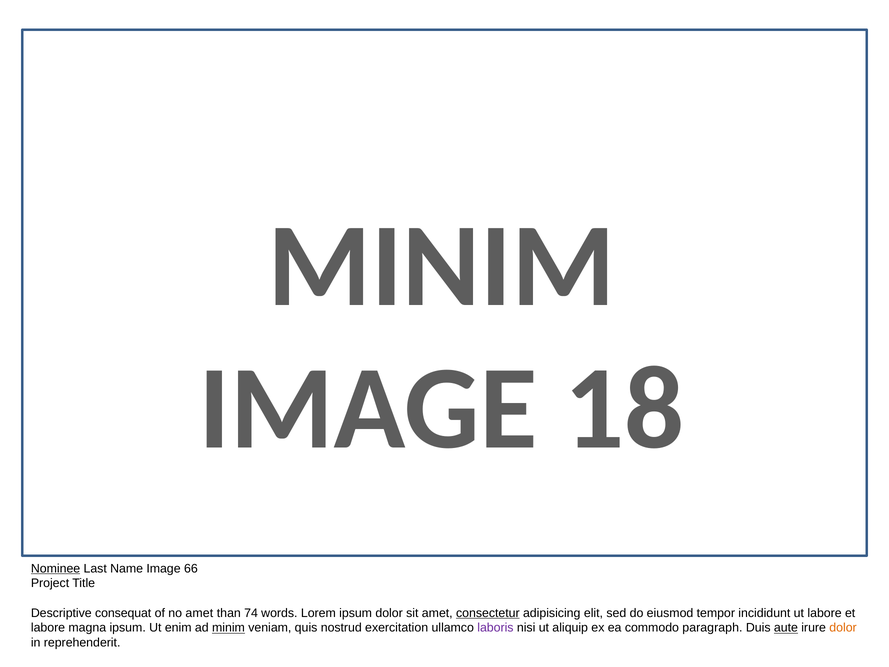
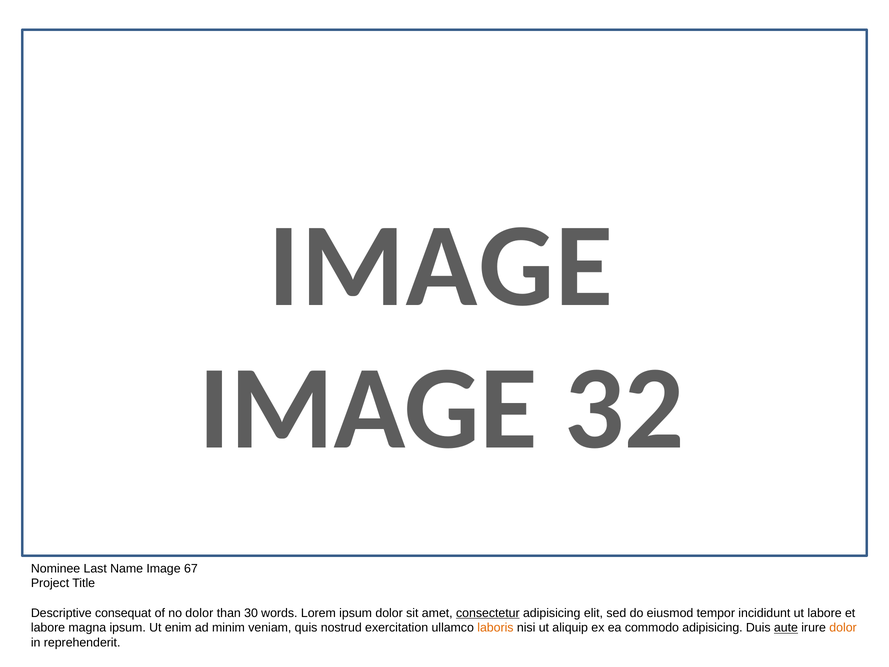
MINIM at (441, 266): MINIM -> IMAGE
18: 18 -> 32
Nominee underline: present -> none
66: 66 -> 67
no amet: amet -> dolor
74: 74 -> 30
minim at (228, 628) underline: present -> none
laboris colour: purple -> orange
commodo paragraph: paragraph -> adipisicing
